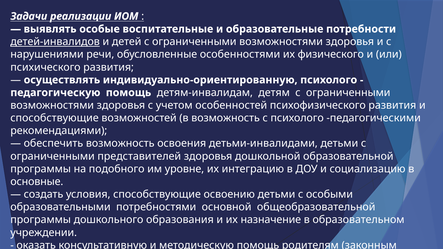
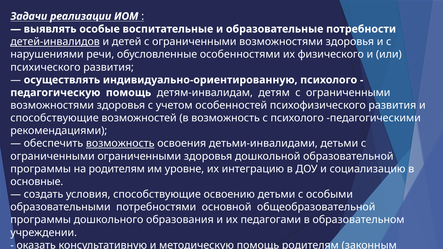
возможность at (120, 144) underline: none -> present
ограниченными представителей: представителей -> ограниченными
на подобного: подобного -> родителям
назначение: назначение -> педагогами
